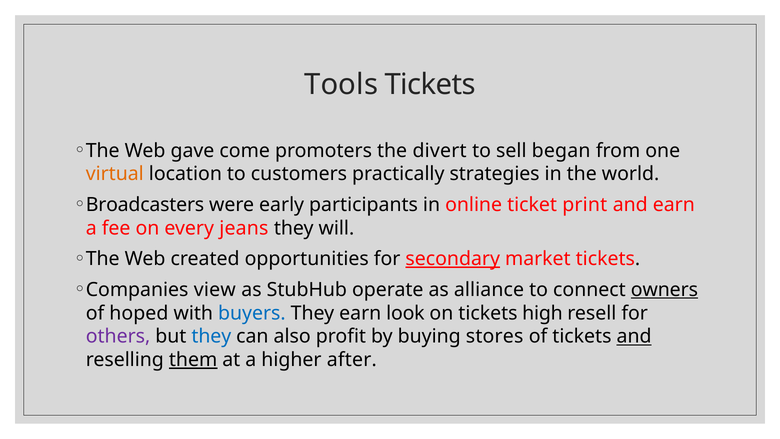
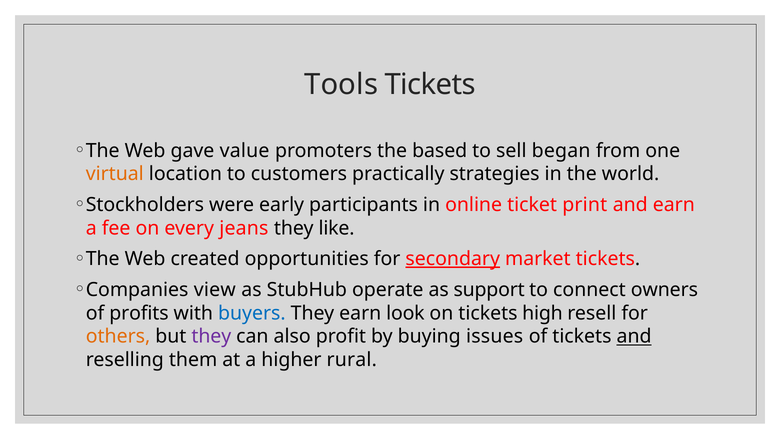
come: come -> value
divert: divert -> based
Broadcasters: Broadcasters -> Stockholders
will: will -> like
alliance: alliance -> support
owners underline: present -> none
hoped: hoped -> profits
others colour: purple -> orange
they at (211, 336) colour: blue -> purple
stores: stores -> issues
them underline: present -> none
after: after -> rural
